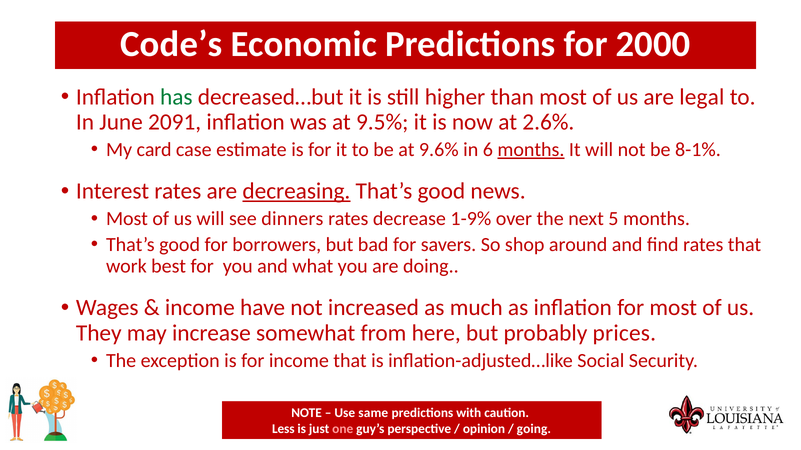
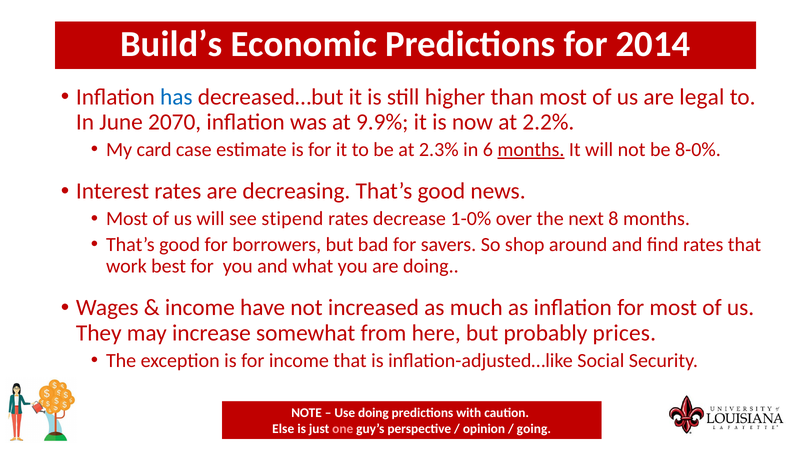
Code’s: Code’s -> Build’s
2000: 2000 -> 2014
has colour: green -> blue
2091: 2091 -> 2070
9.5%: 9.5% -> 9.9%
2.6%: 2.6% -> 2.2%
9.6%: 9.6% -> 2.3%
8-1%: 8-1% -> 8-0%
decreasing underline: present -> none
dinners: dinners -> stipend
1-9%: 1-9% -> 1-0%
5: 5 -> 8
Use same: same -> doing
Less: Less -> Else
